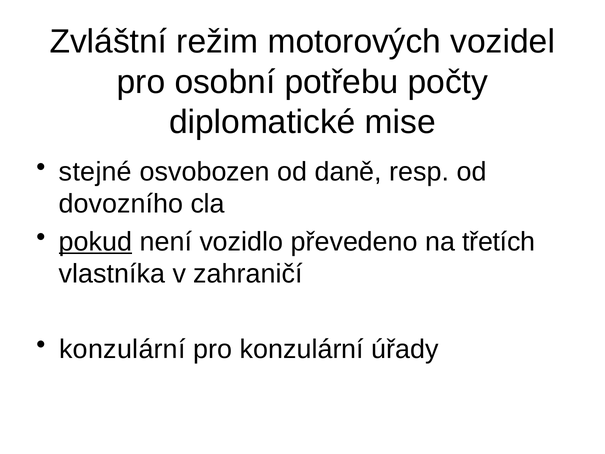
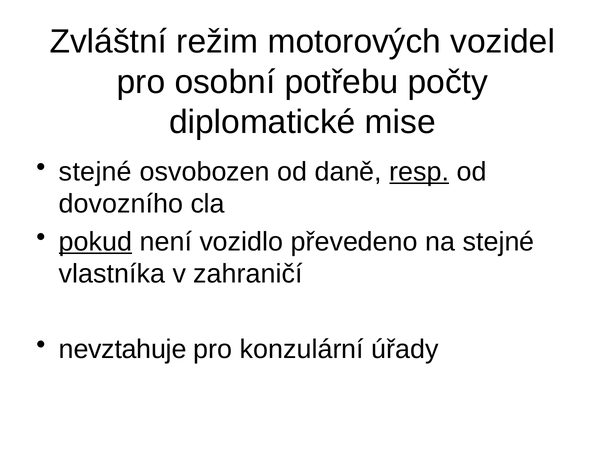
resp underline: none -> present
na třetích: třetích -> stejné
konzulární at (122, 349): konzulární -> nevztahuje
